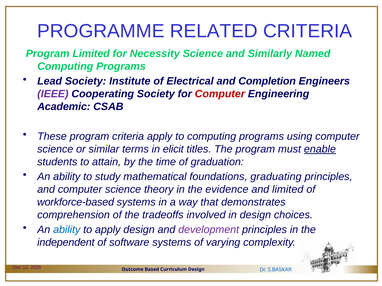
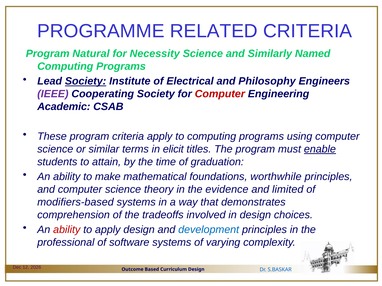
Program Limited: Limited -> Natural
Society at (86, 81) underline: none -> present
Completion: Completion -> Philosophy
study: study -> make
graduating: graduating -> worthwhile
workforce-based: workforce-based -> modifiers-based
ability at (67, 230) colour: blue -> red
development colour: purple -> blue
independent: independent -> professional
